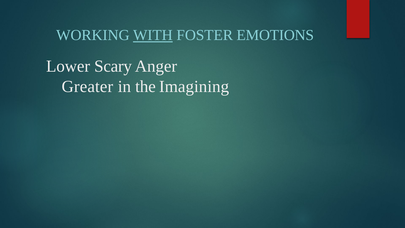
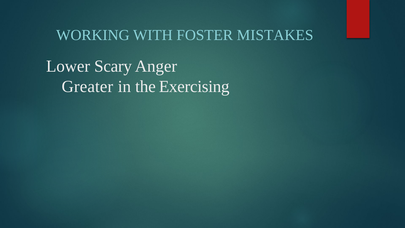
WITH underline: present -> none
EMOTIONS: EMOTIONS -> MISTAKES
Imagining: Imagining -> Exercising
